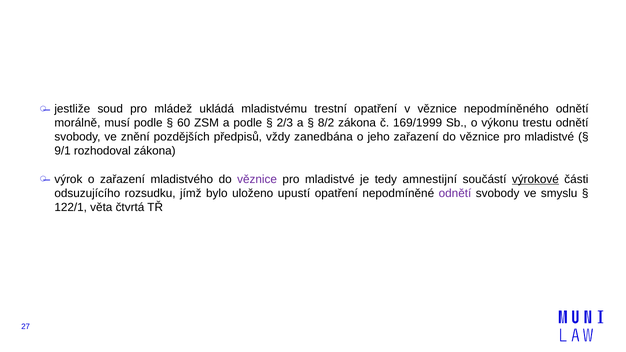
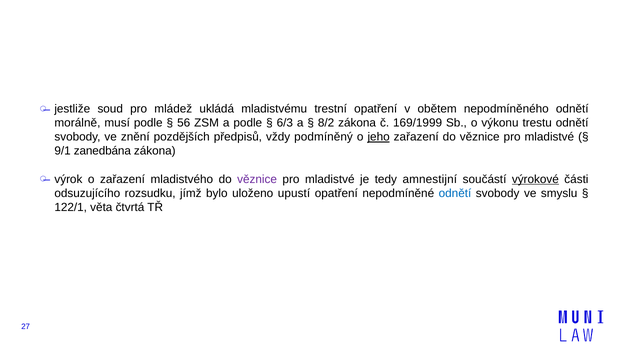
v věznice: věznice -> obětem
60: 60 -> 56
2/3: 2/3 -> 6/3
zanedbána: zanedbána -> podmíněný
jeho underline: none -> present
rozhodoval: rozhodoval -> zanedbána
odnětí at (455, 193) colour: purple -> blue
